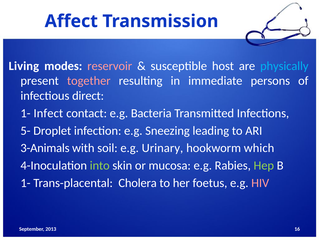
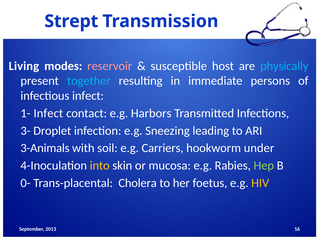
Affect: Affect -> Strept
together colour: pink -> light blue
infectious direct: direct -> infect
Bacteria: Bacteria -> Harbors
5-: 5- -> 3-
Urinary: Urinary -> Carriers
which: which -> under
into colour: light green -> yellow
1- at (26, 182): 1- -> 0-
HIV colour: pink -> yellow
